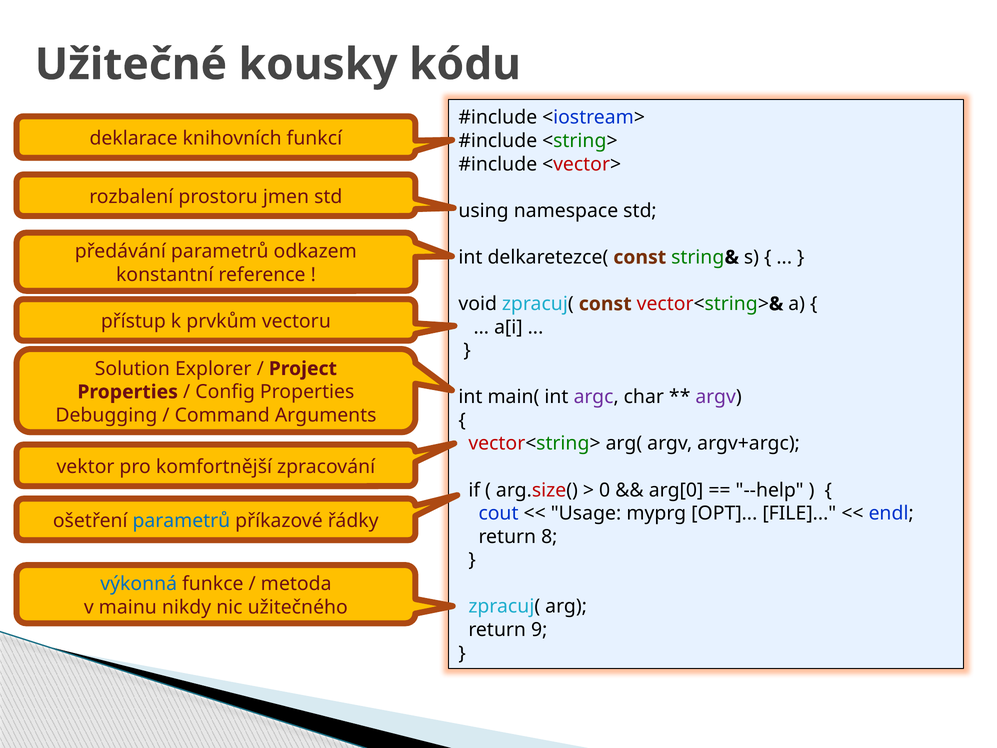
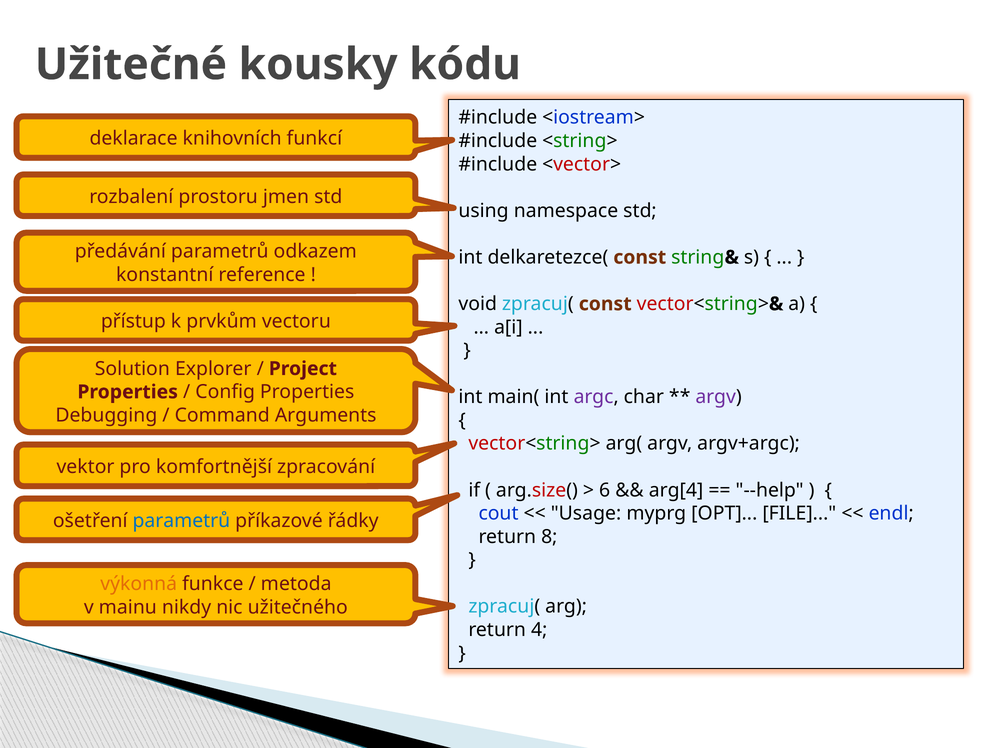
0: 0 -> 6
arg[0: arg[0 -> arg[4
výkonná colour: blue -> orange
9: 9 -> 4
